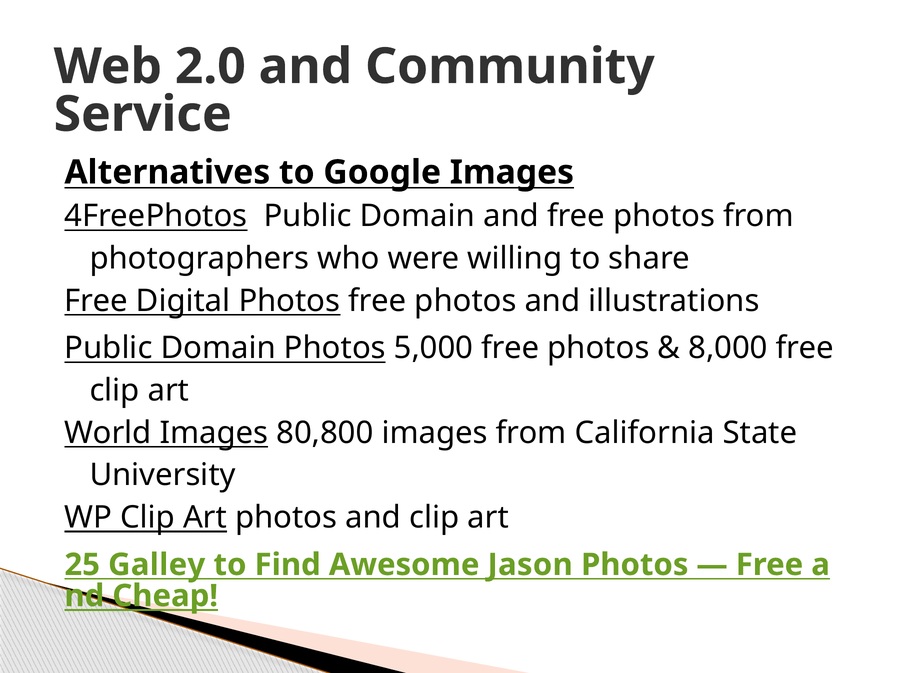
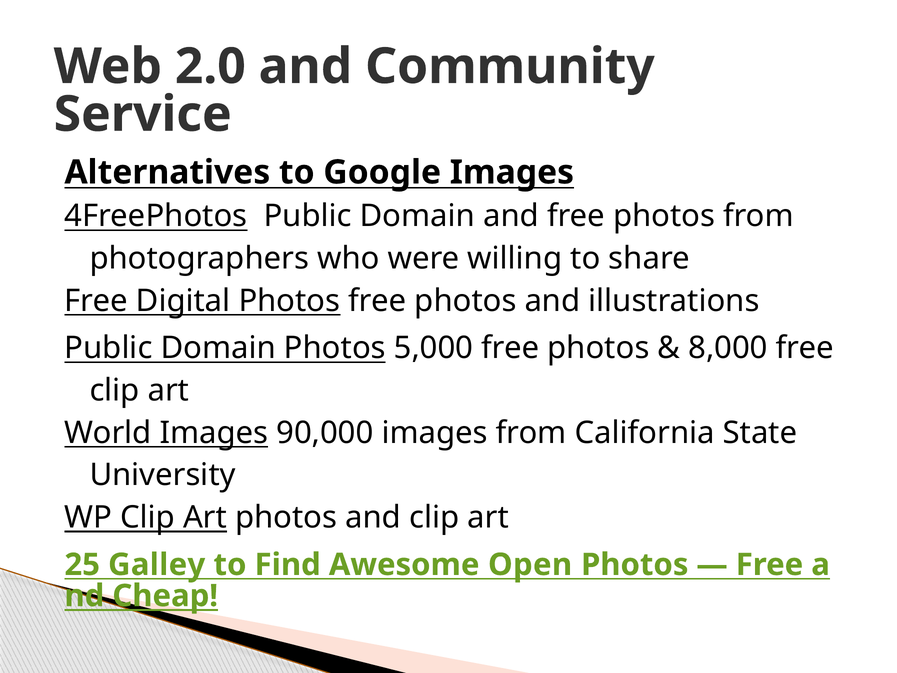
80,800: 80,800 -> 90,000
Jason: Jason -> Open
